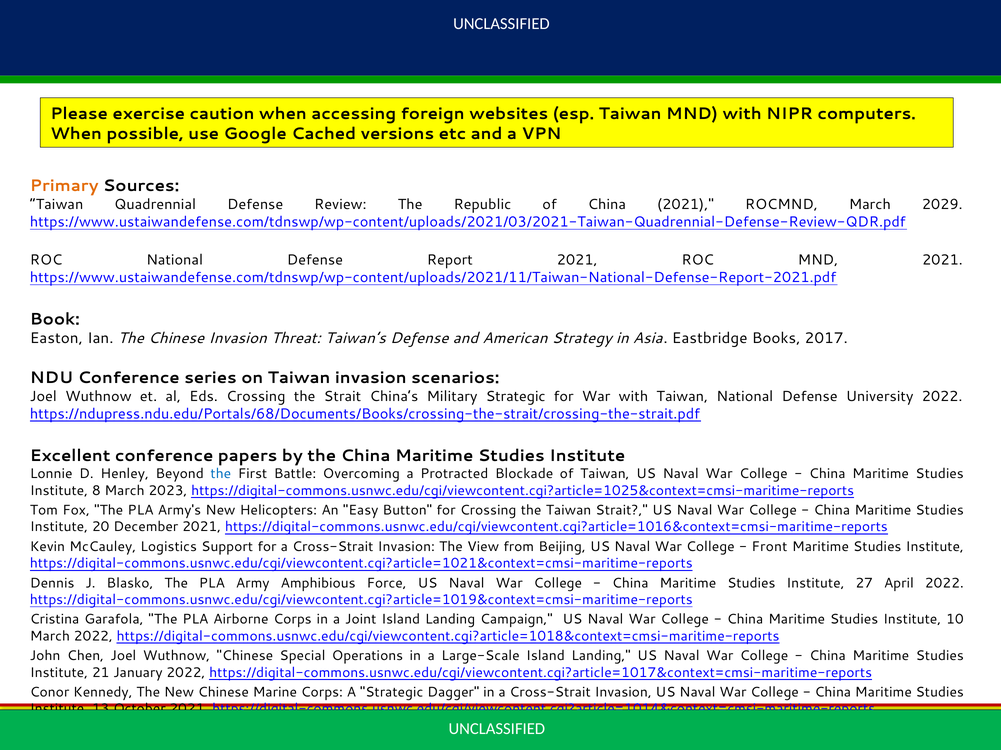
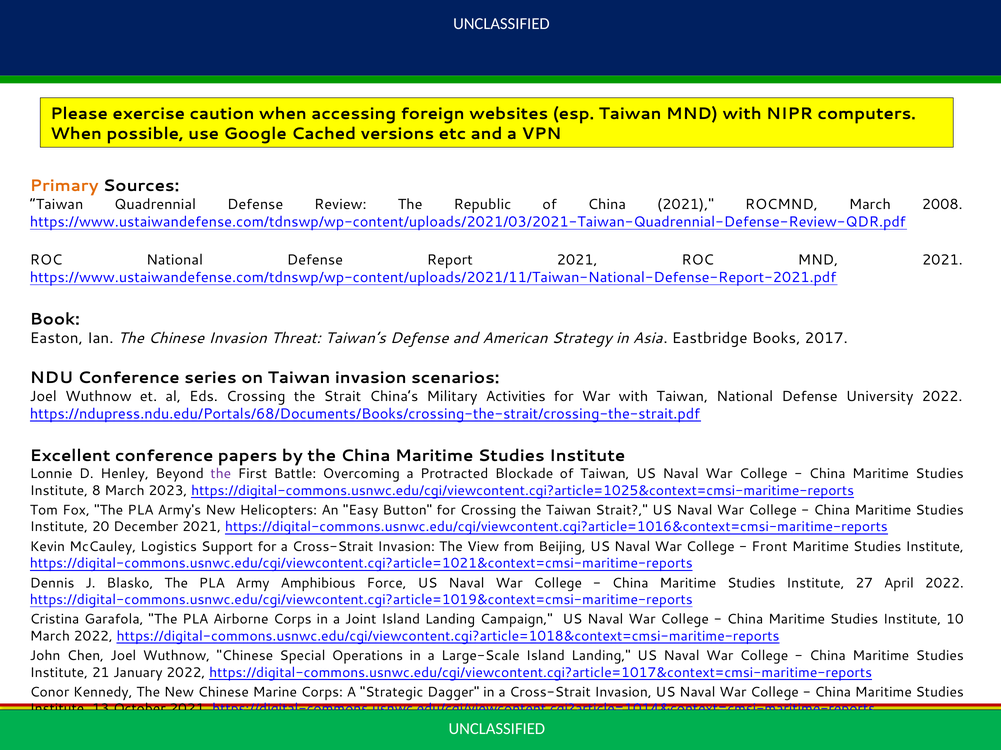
2029: 2029 -> 2008
Military Strategic: Strategic -> Activities
the at (221, 474) colour: blue -> purple
